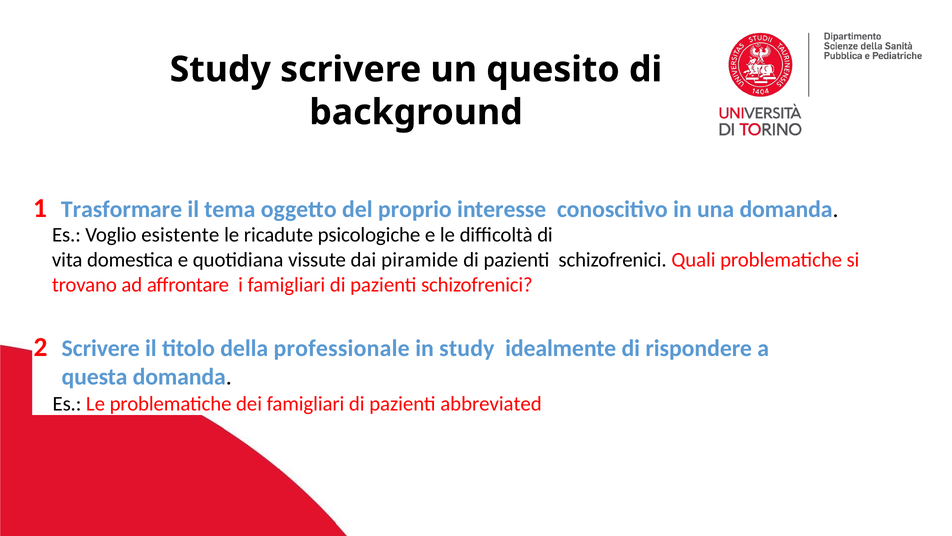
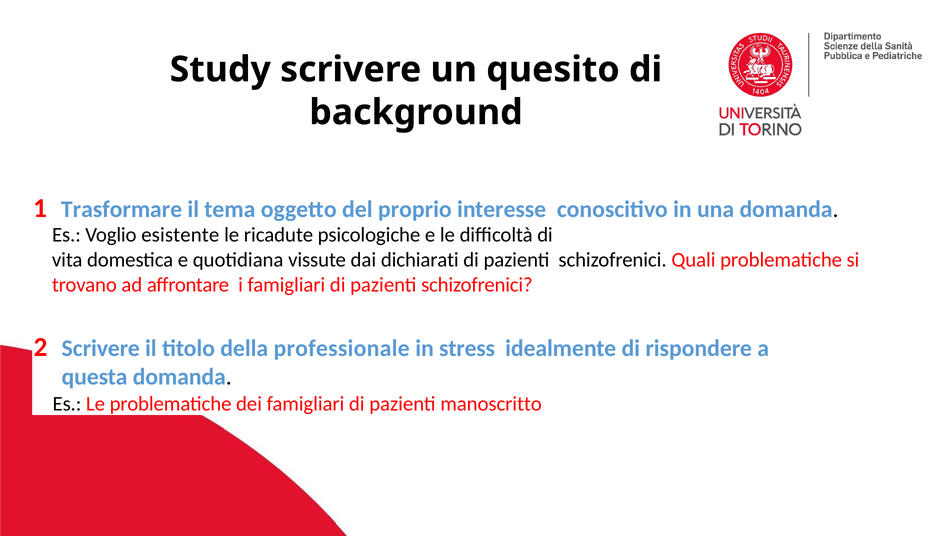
piramide: piramide -> dichiarati
in study: study -> stress
abbreviated: abbreviated -> manoscritto
